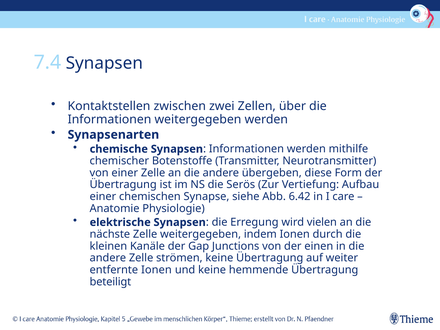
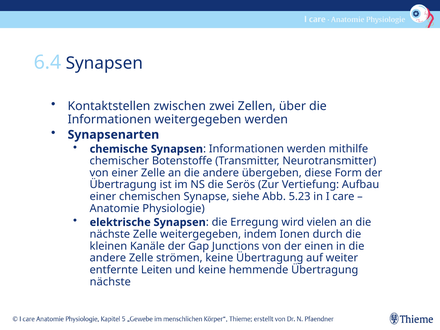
7.4: 7.4 -> 6.4
6.42: 6.42 -> 5.23
entfernte Ionen: Ionen -> Leiten
beteiligt at (110, 282): beteiligt -> nächste
